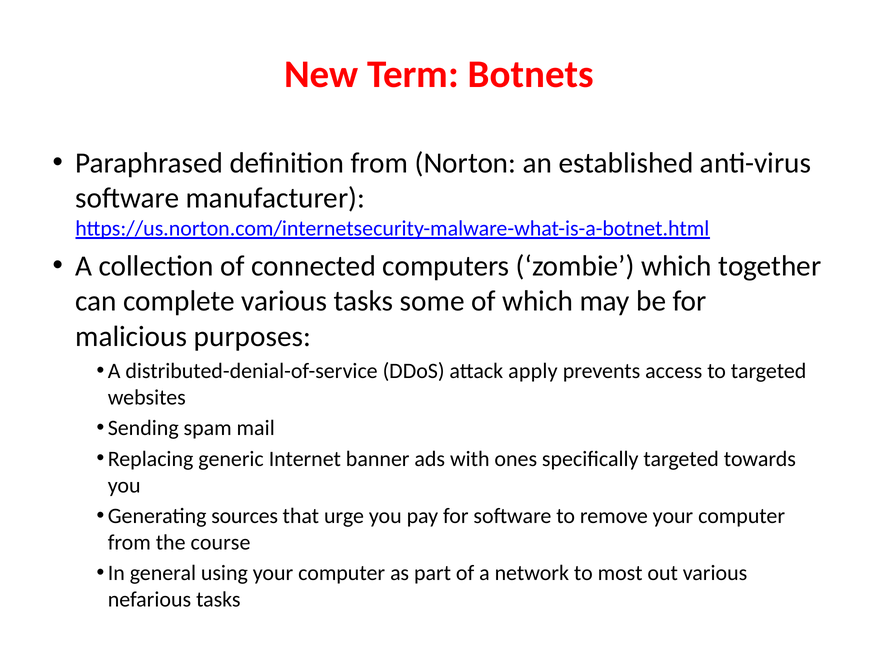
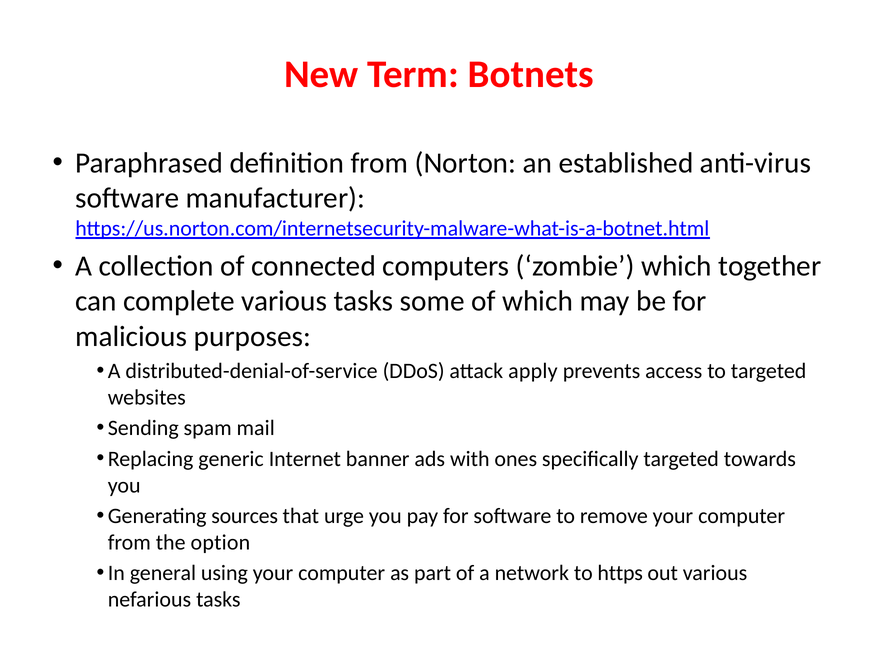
course: course -> option
most: most -> https
